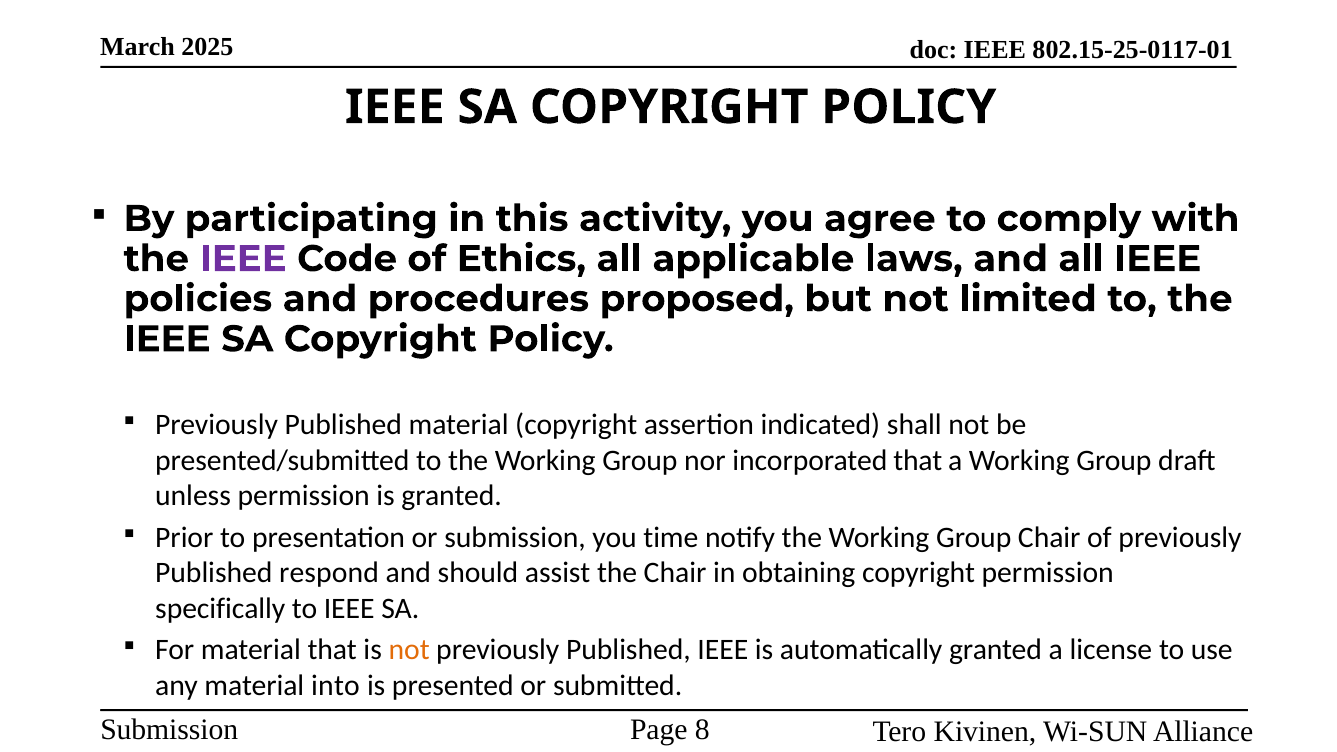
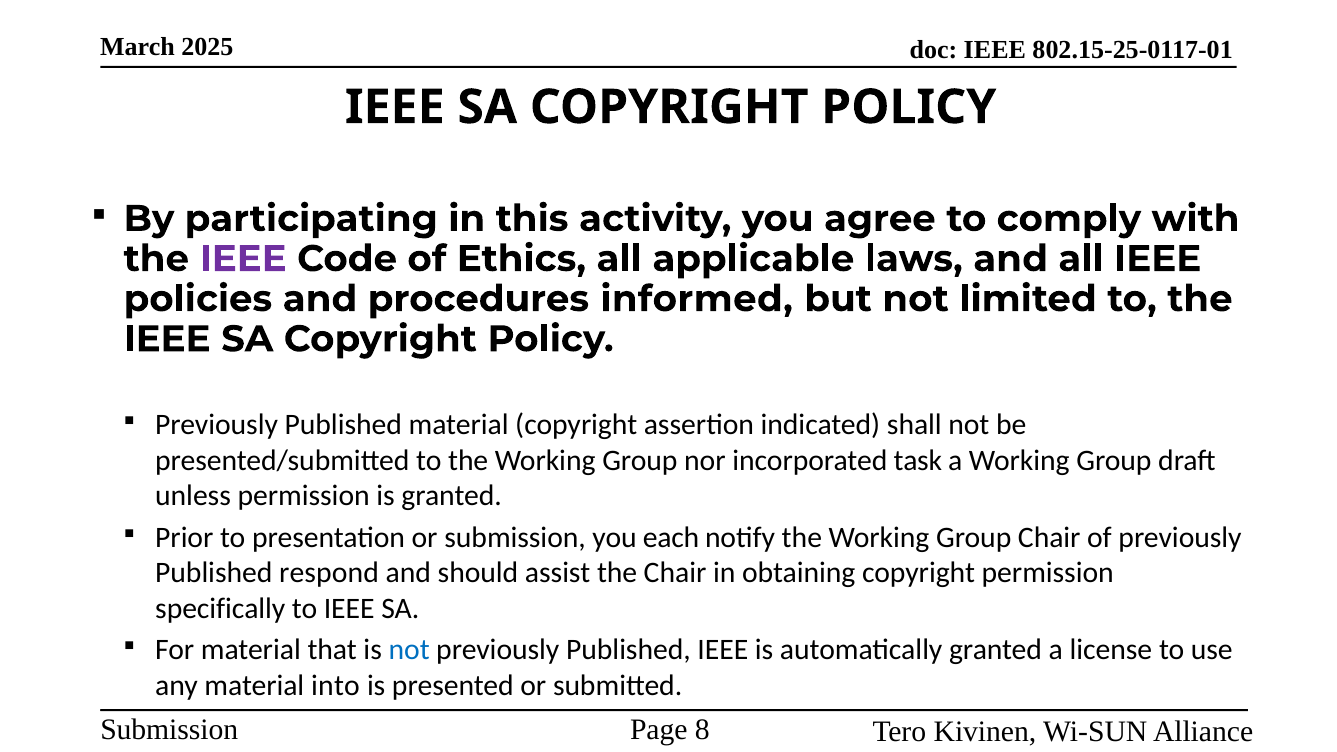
proposed: proposed -> informed
incorporated that: that -> task
time: time -> each
not at (409, 650) colour: orange -> blue
